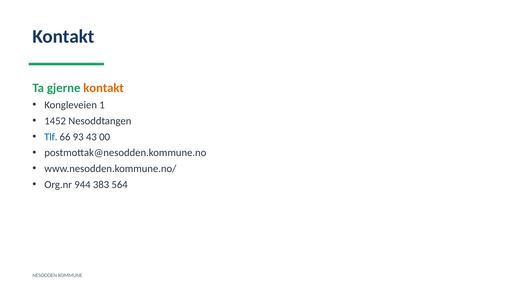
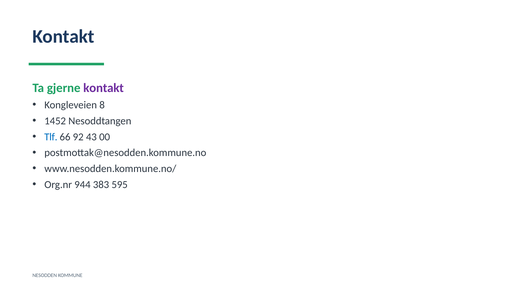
kontakt at (104, 88) colour: orange -> purple
1: 1 -> 8
93: 93 -> 92
564: 564 -> 595
